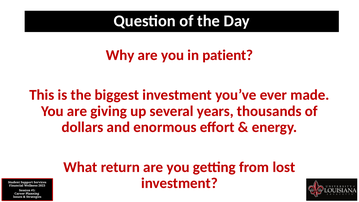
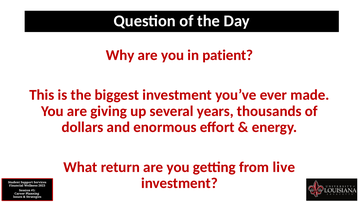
lost: lost -> live
